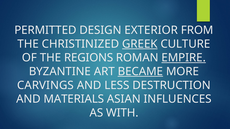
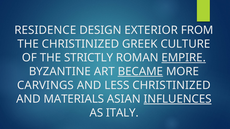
PERMITTED: PERMITTED -> RESIDENCE
GREEK underline: present -> none
REGIONS: REGIONS -> STRICTLY
LESS DESTRUCTION: DESTRUCTION -> CHRISTINIZED
INFLUENCES underline: none -> present
WITH: WITH -> ITALY
